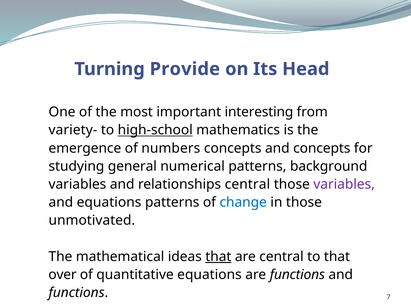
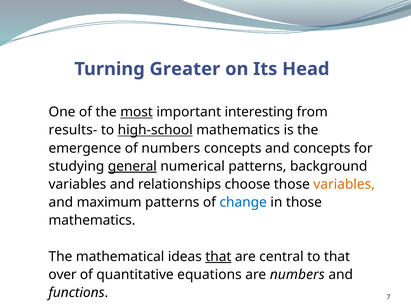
Provide: Provide -> Greater
most underline: none -> present
variety-: variety- -> results-
general underline: none -> present
relationships central: central -> choose
variables at (344, 184) colour: purple -> orange
and equations: equations -> maximum
unmotivated at (92, 221): unmotivated -> mathematics
are functions: functions -> numbers
